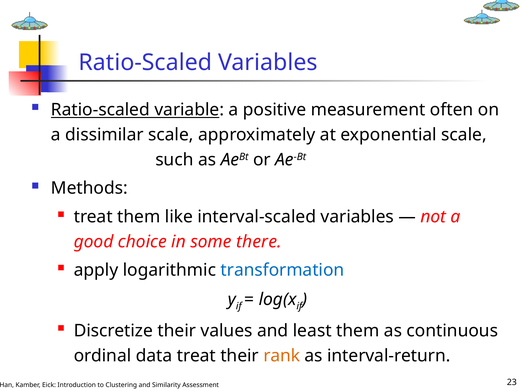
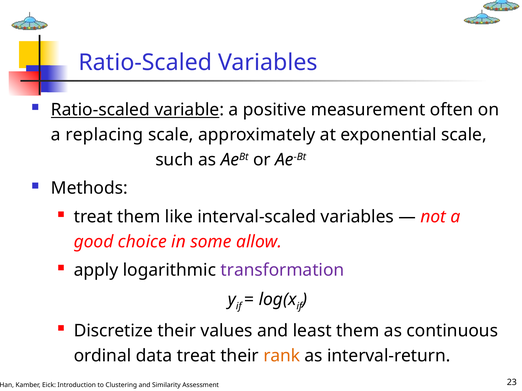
dissimilar: dissimilar -> replacing
there: there -> allow
transformation colour: blue -> purple
